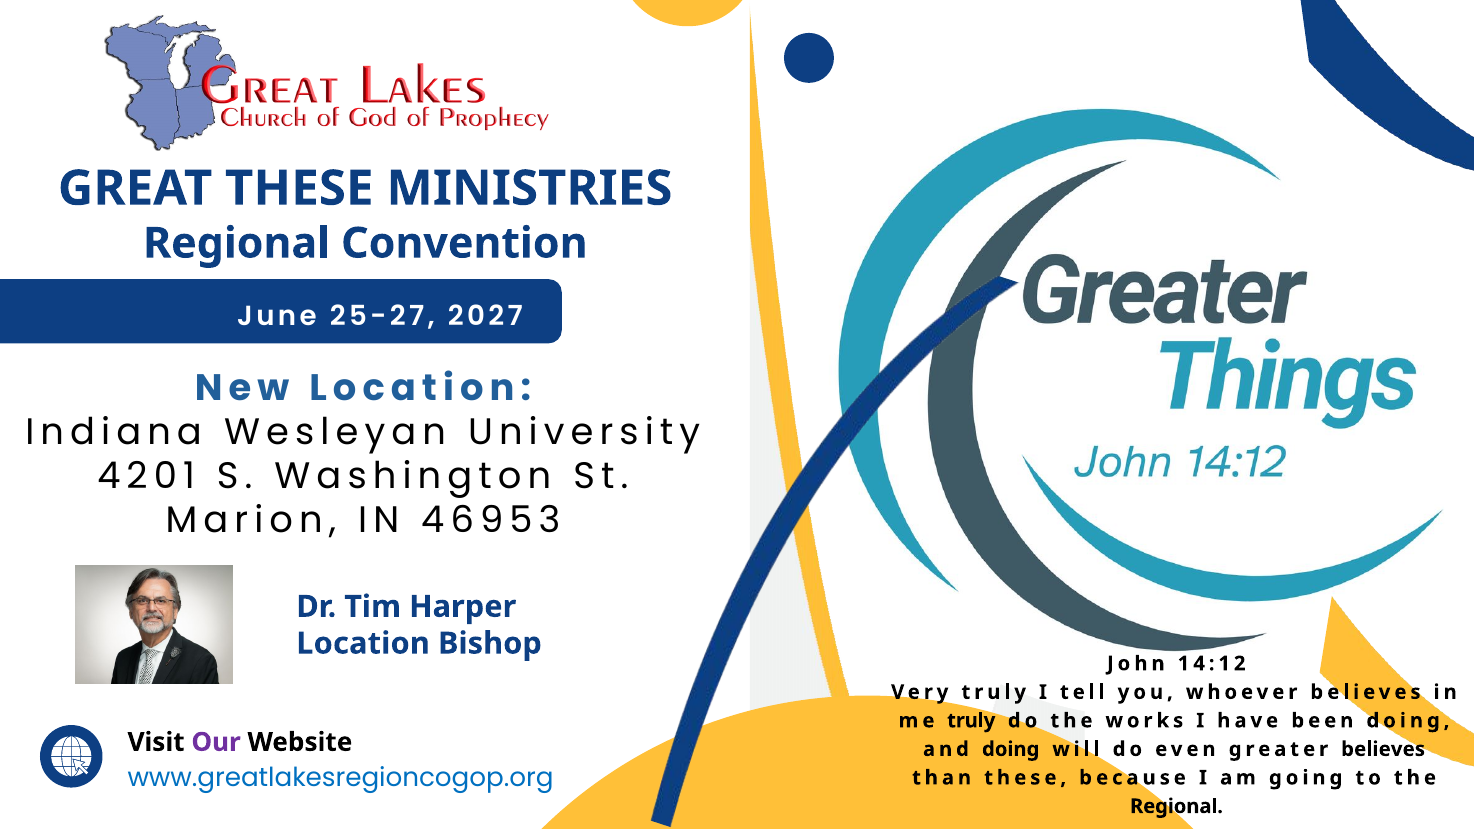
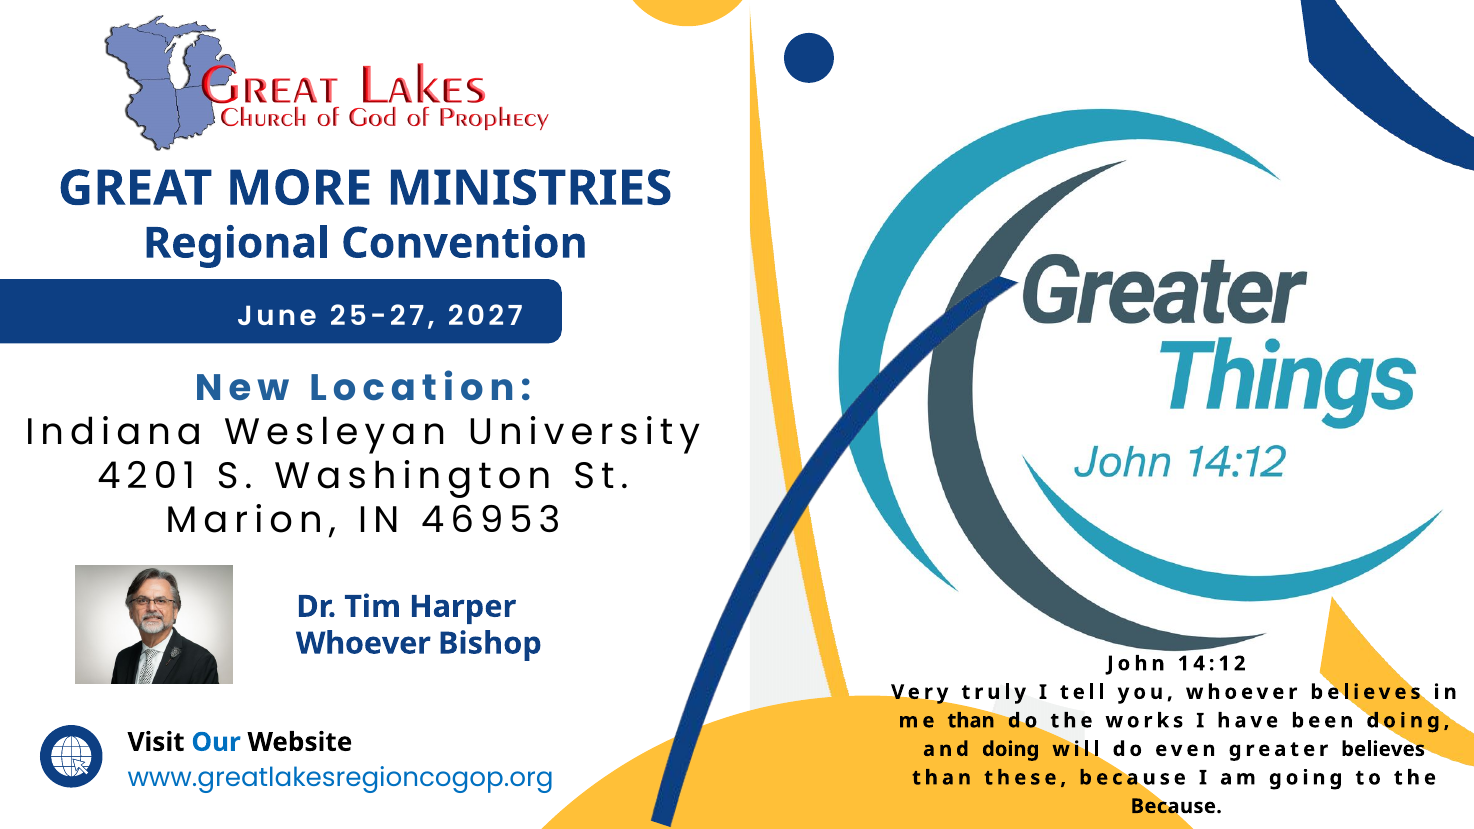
GREAT THESE: THESE -> MORE
Location at (363, 644): Location -> Whoever
me truly: truly -> than
Our colour: purple -> blue
Regional at (1176, 806): Regional -> Because
